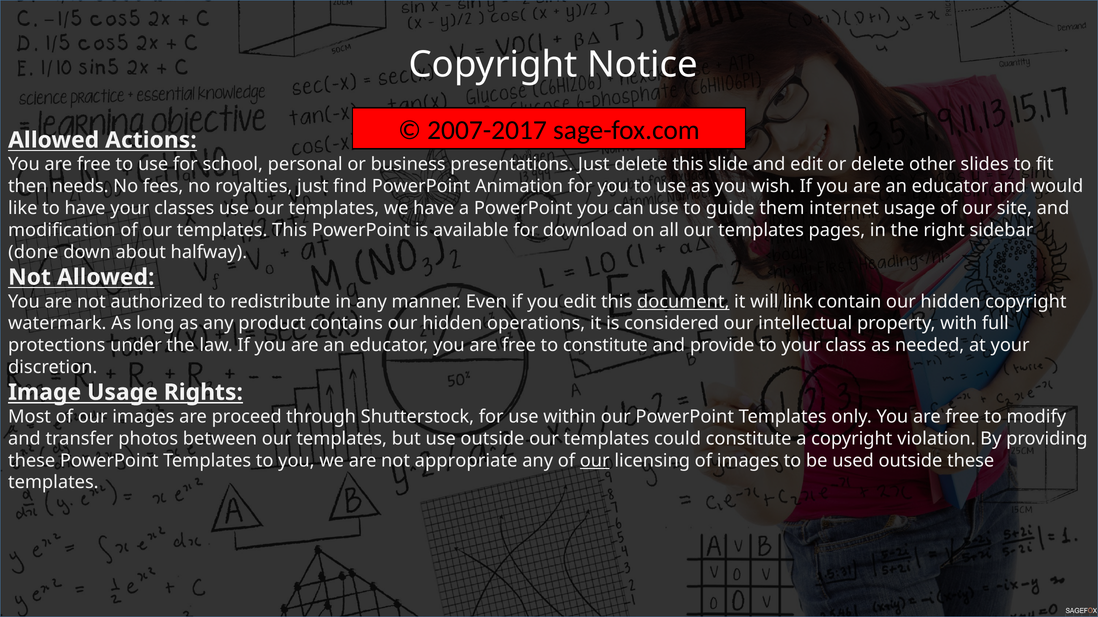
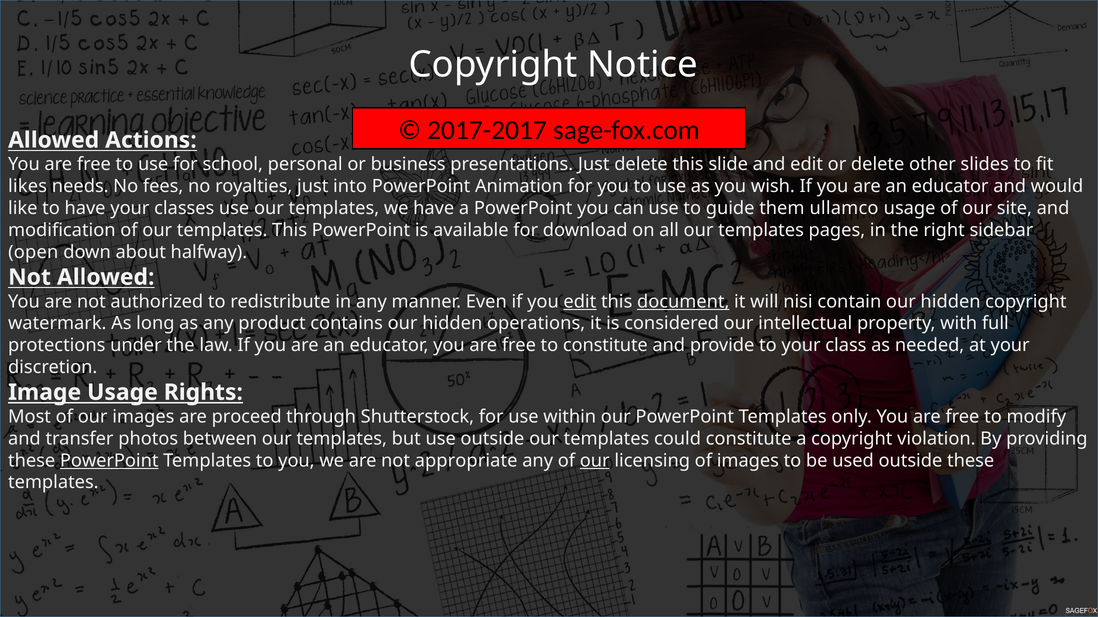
2007-2017: 2007-2017 -> 2017-2017
then: then -> likes
find: find -> into
internet: internet -> ullamco
done: done -> open
edit at (580, 302) underline: none -> present
link: link -> nisi
PowerPoint at (109, 461) underline: none -> present
